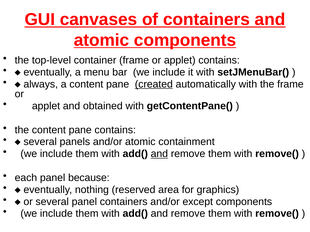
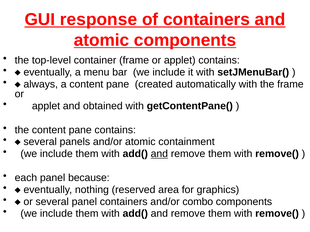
canvases: canvases -> response
created underline: present -> none
except: except -> combo
